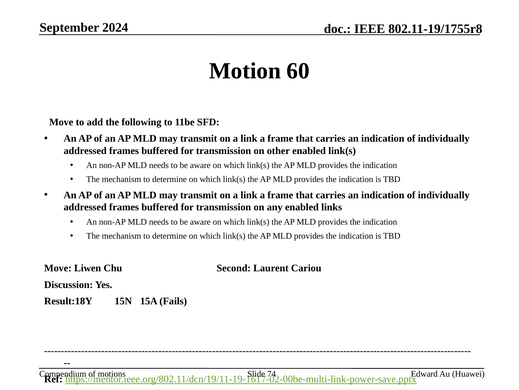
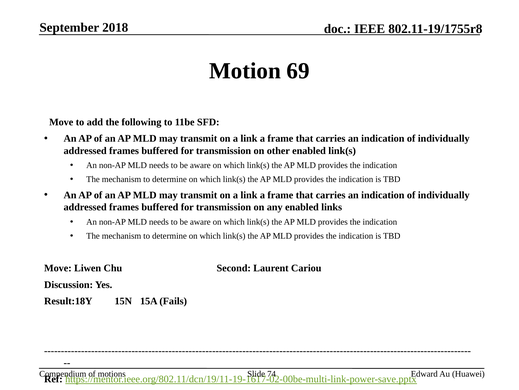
2024: 2024 -> 2018
60: 60 -> 69
